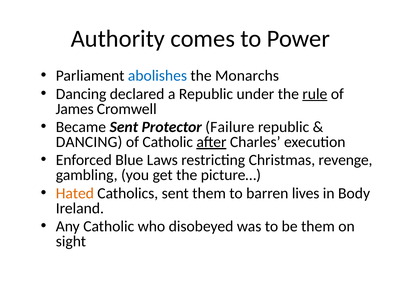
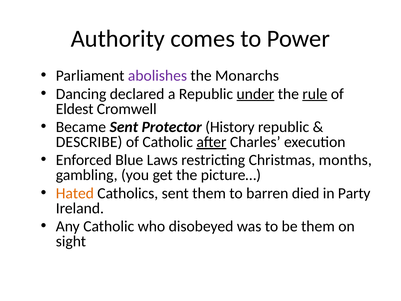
abolishes colour: blue -> purple
under underline: none -> present
James: James -> Eldest
Failure: Failure -> History
DANCING at (89, 142): DANCING -> DESCRIBE
revenge: revenge -> months
lives: lives -> died
Body: Body -> Party
